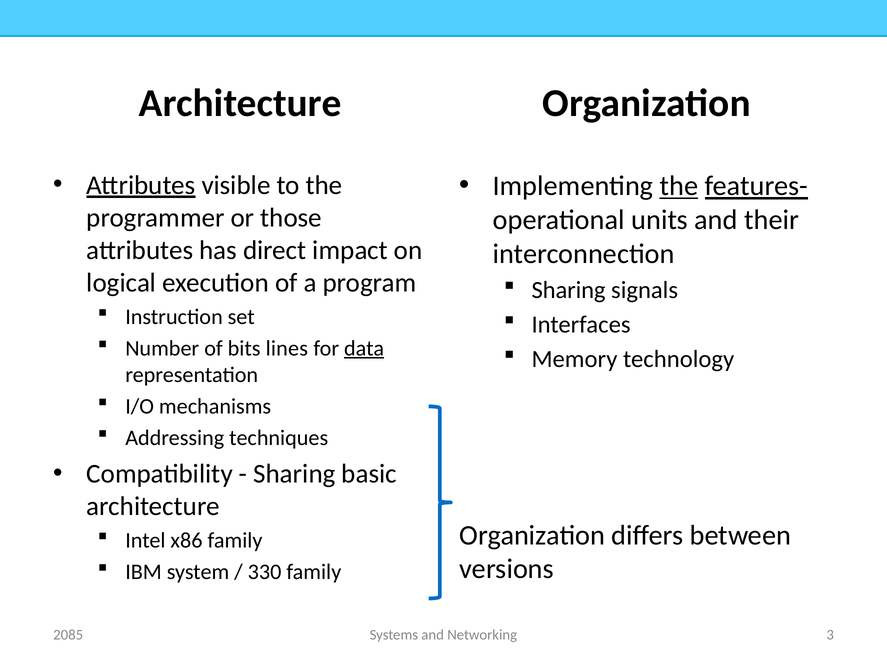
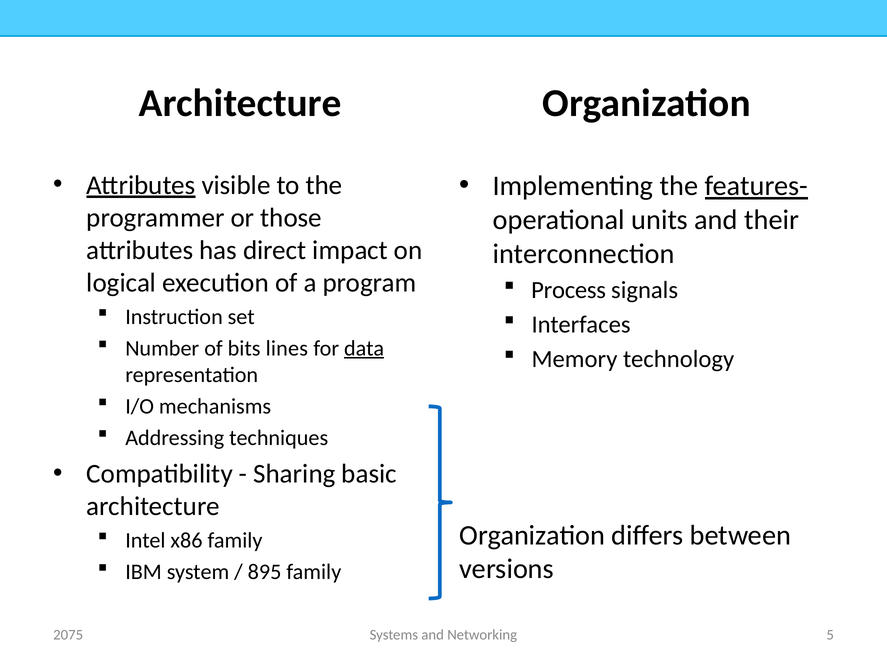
the at (679, 186) underline: present -> none
Sharing at (569, 290): Sharing -> Process
330: 330 -> 895
3: 3 -> 5
2085: 2085 -> 2075
